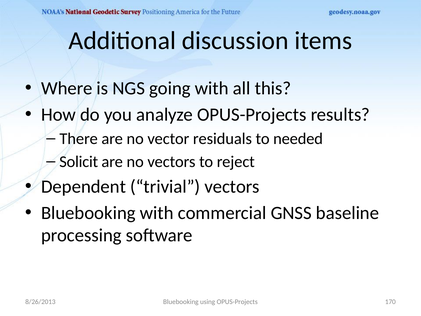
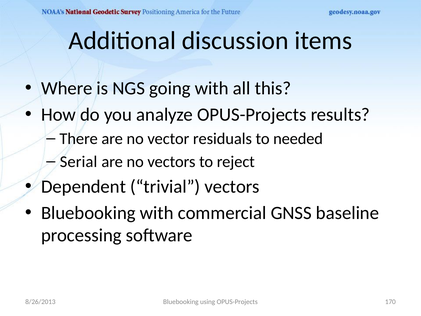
Solicit: Solicit -> Serial
